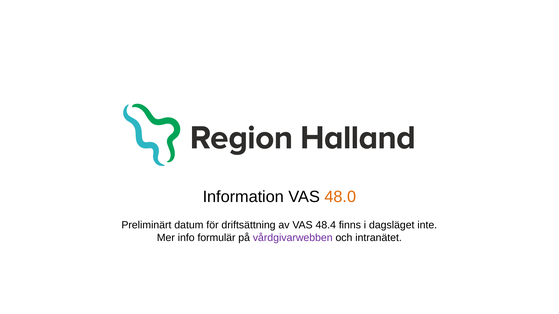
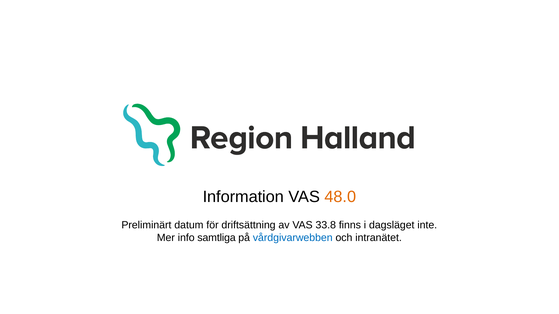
48.4: 48.4 -> 33.8
formulär: formulär -> samtliga
vårdgivarwebben colour: purple -> blue
